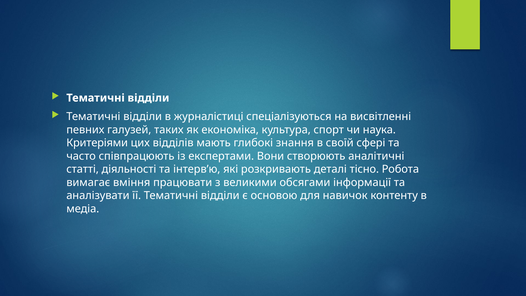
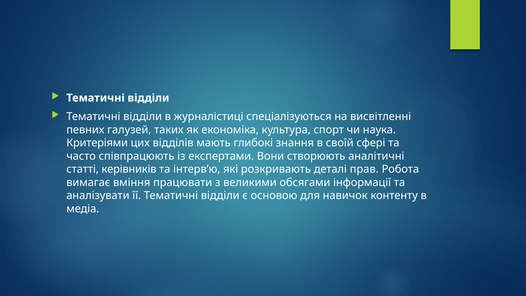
діяльності: діяльності -> керівників
тісно: тісно -> прав
